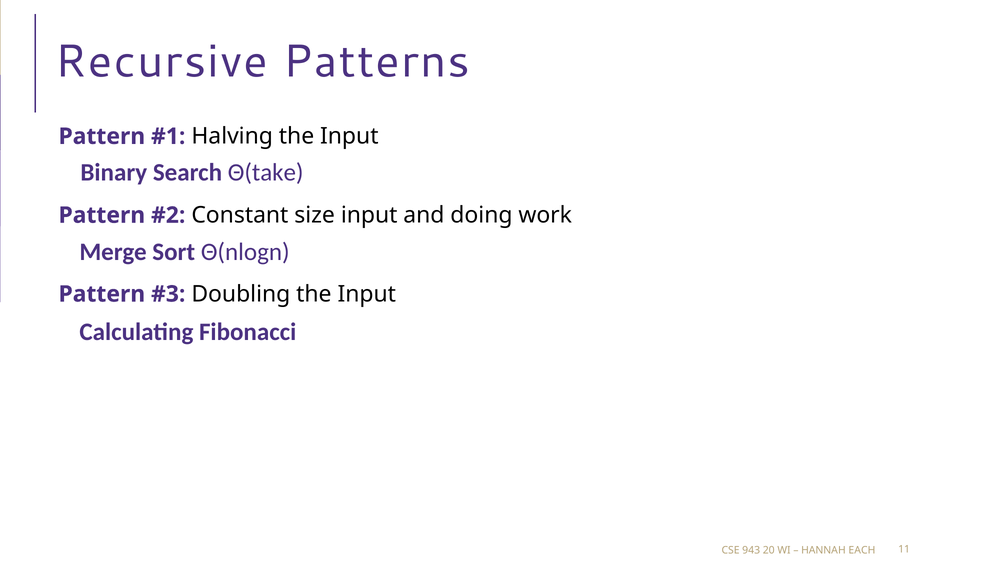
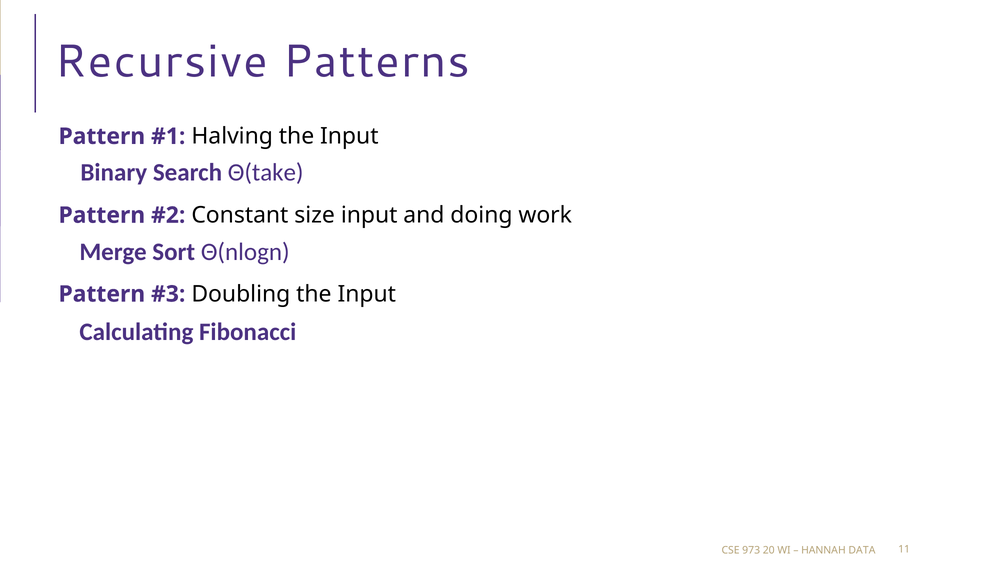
943: 943 -> 973
EACH: EACH -> DATA
